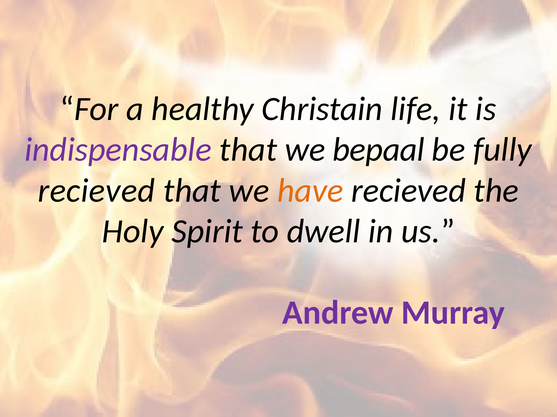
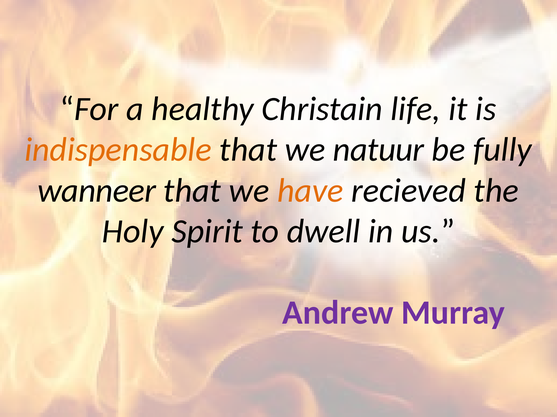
indispensable colour: purple -> orange
bepaal: bepaal -> natuur
recieved at (96, 191): recieved -> wanneer
